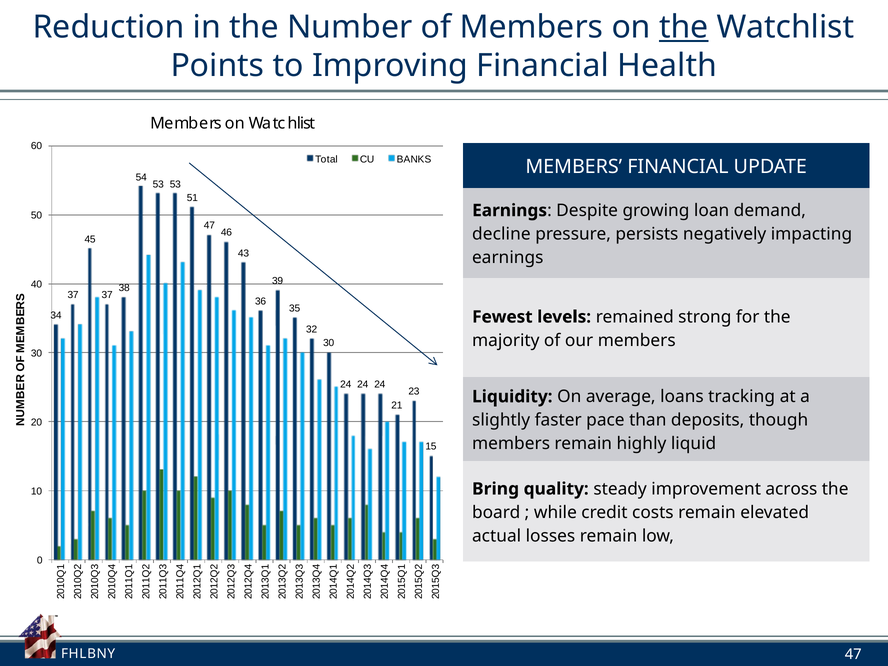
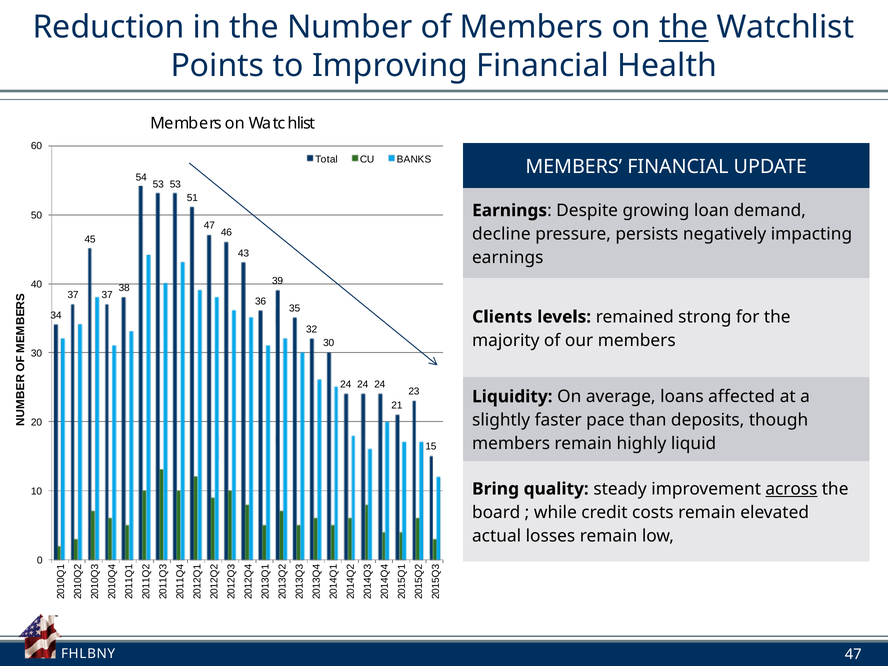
Fewest: Fewest -> Clients
tracking: tracking -> affected
across underline: none -> present
